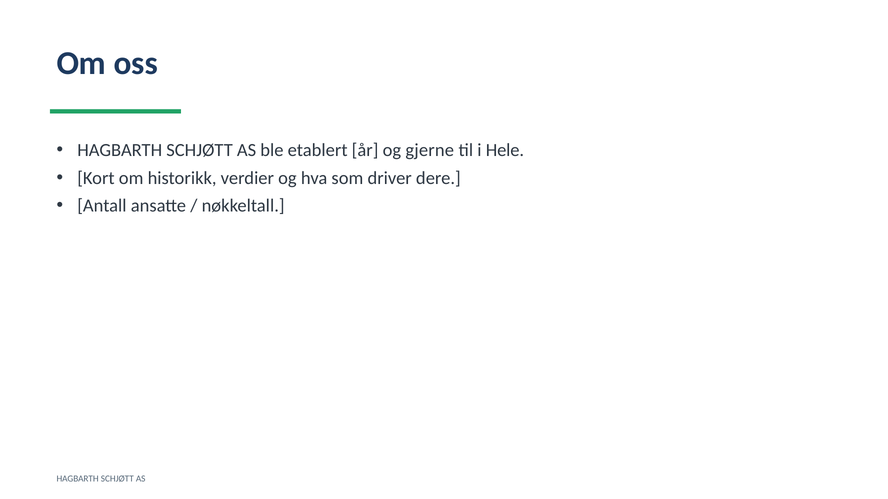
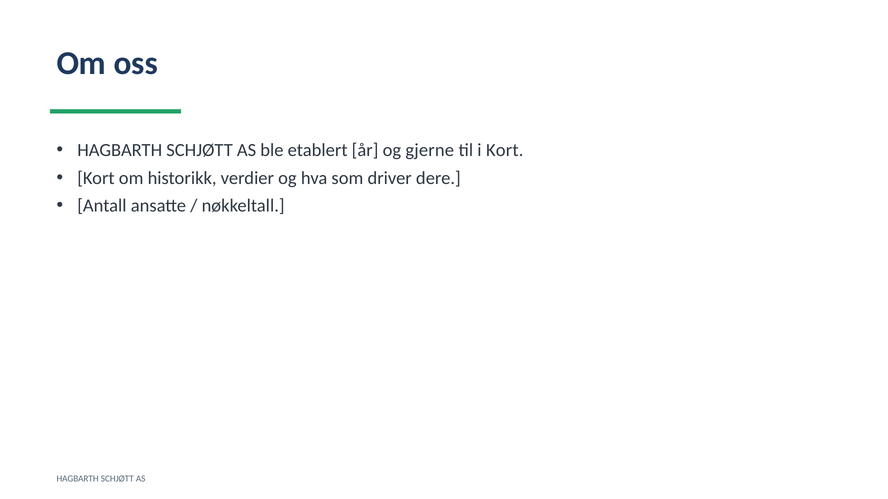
i Hele: Hele -> Kort
